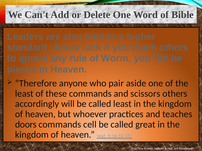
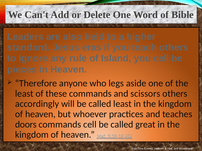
luck: luck -> eras
Worm: Worm -> Island
you fire: fire -> cell
pair: pair -> legs
